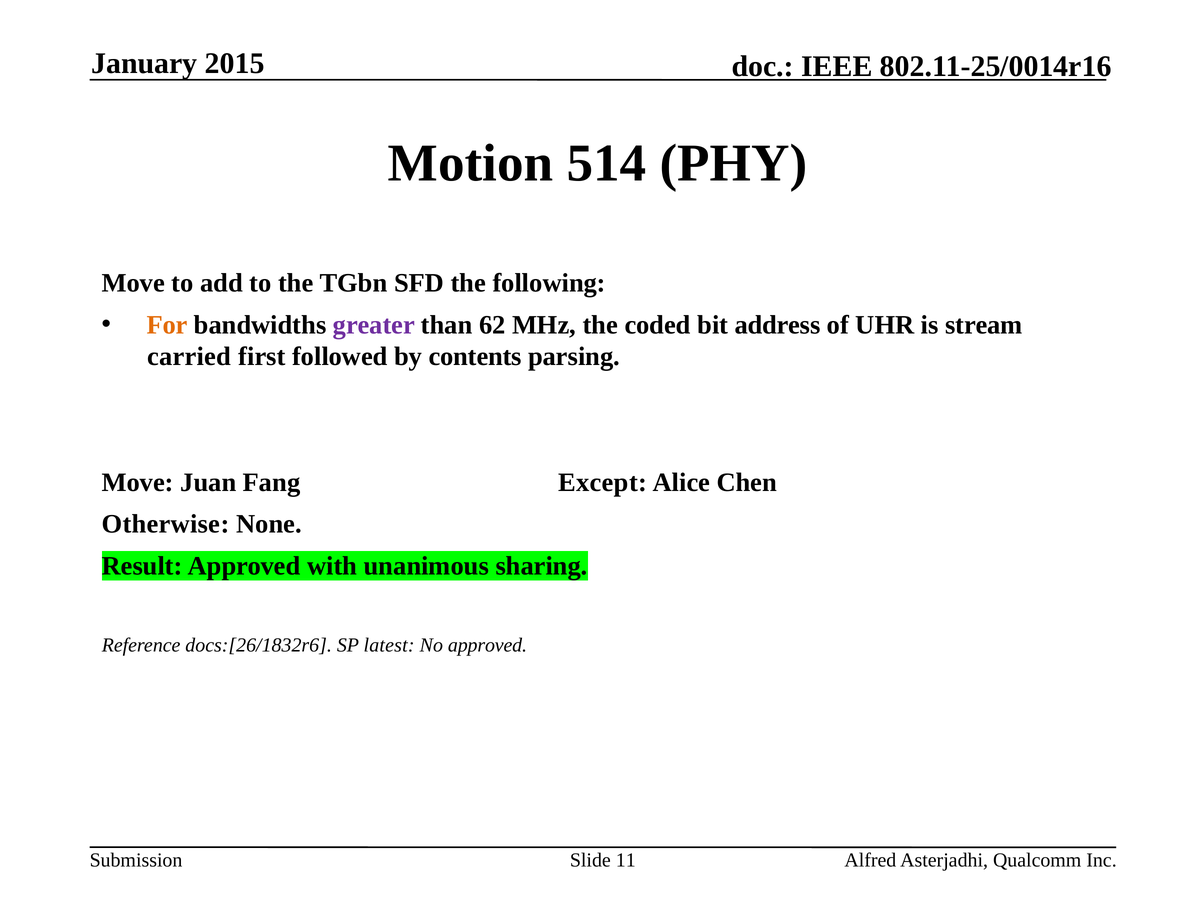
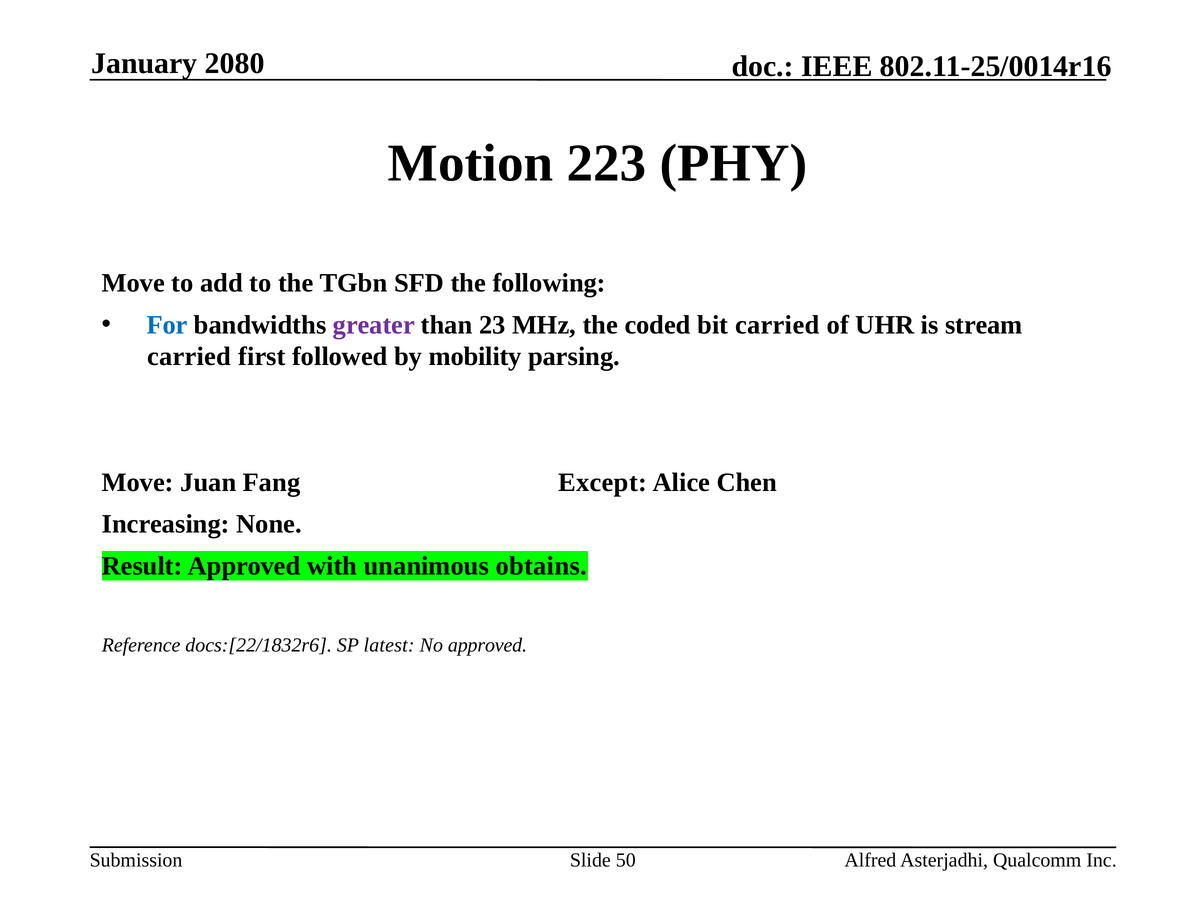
2015: 2015 -> 2080
514: 514 -> 223
For colour: orange -> blue
62: 62 -> 23
bit address: address -> carried
contents: contents -> mobility
Otherwise: Otherwise -> Increasing
sharing: sharing -> obtains
docs:[26/1832r6: docs:[26/1832r6 -> docs:[22/1832r6
11: 11 -> 50
